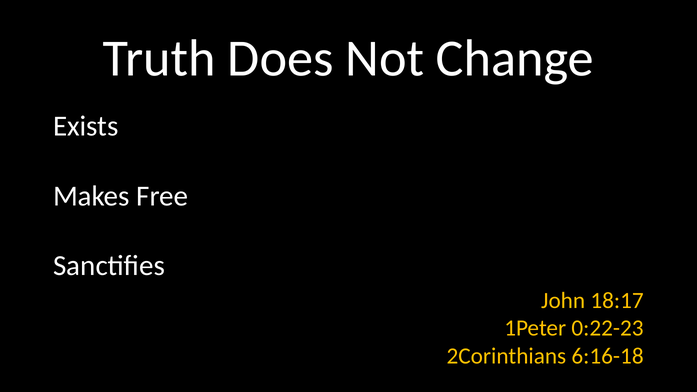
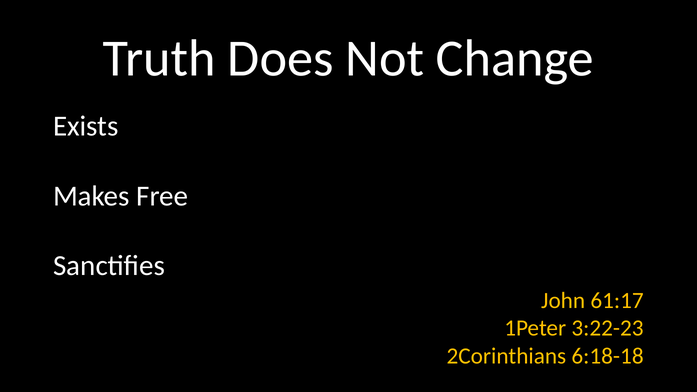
18:17: 18:17 -> 61:17
0:22-23: 0:22-23 -> 3:22-23
6:16-18: 6:16-18 -> 6:18-18
